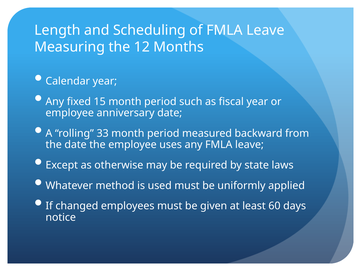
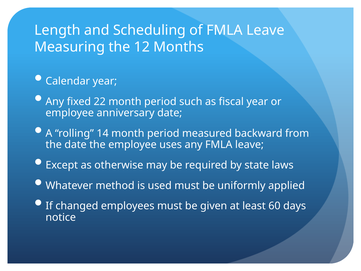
15: 15 -> 22
33: 33 -> 14
